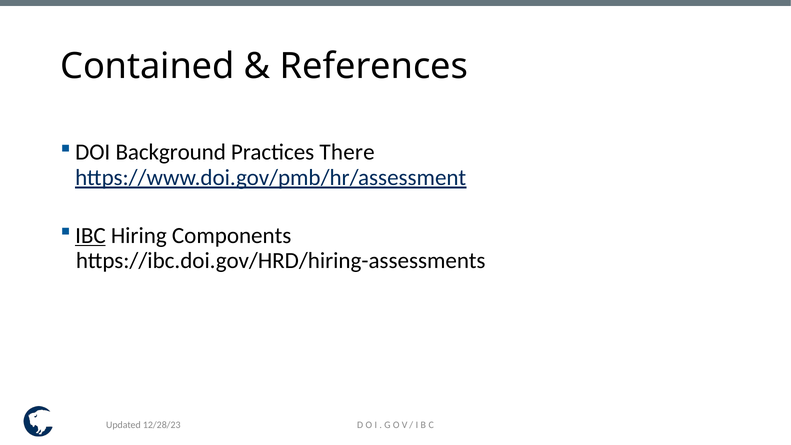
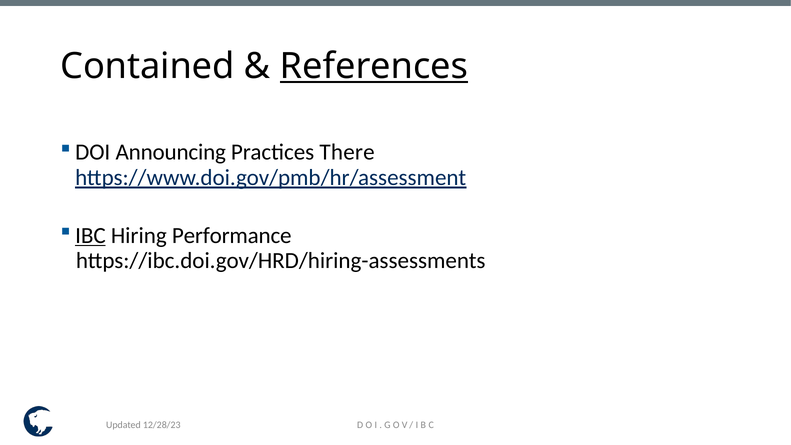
References underline: none -> present
Background: Background -> Announcing
Components: Components -> Performance
